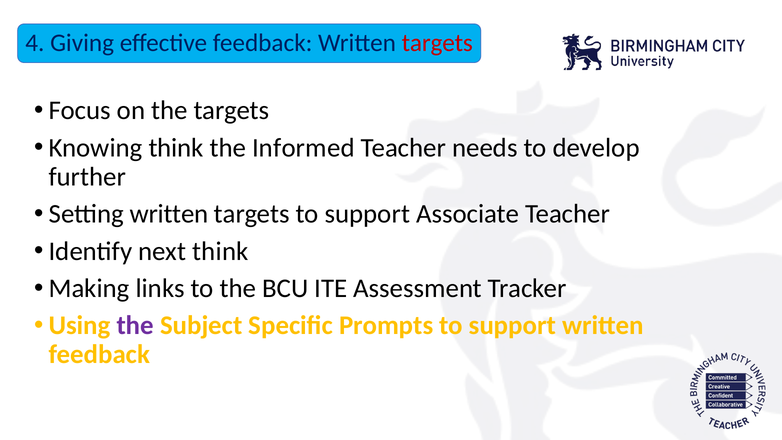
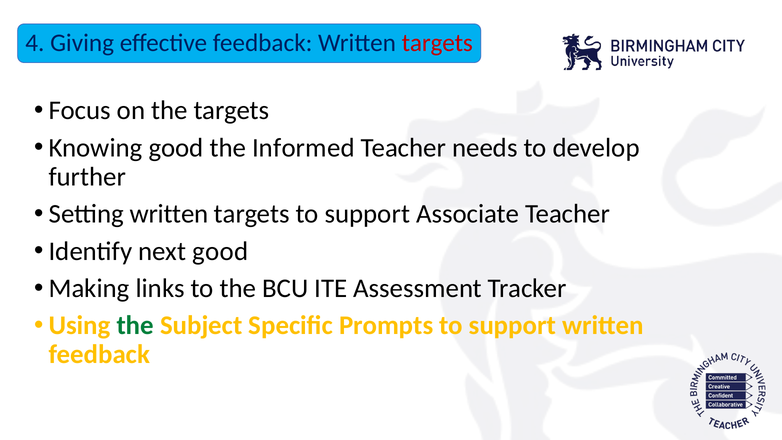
Knowing think: think -> good
next think: think -> good
the at (135, 325) colour: purple -> green
